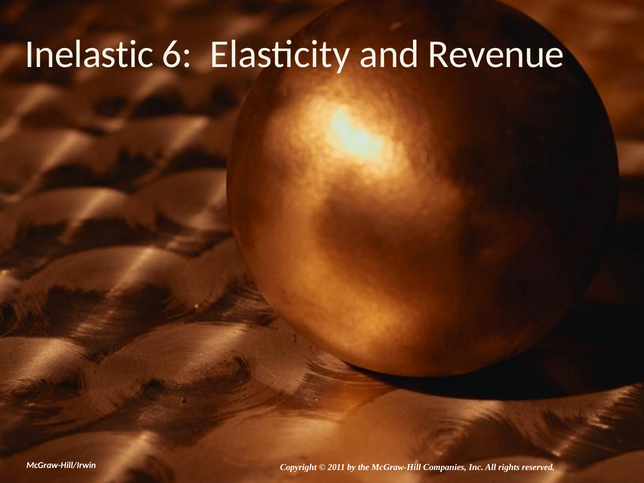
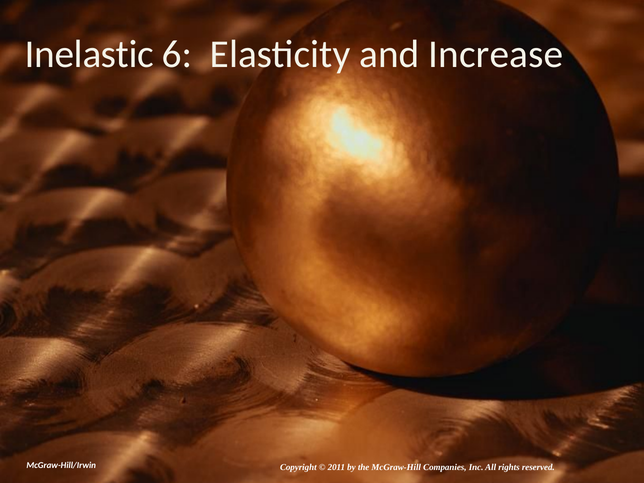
Revenue: Revenue -> Increase
